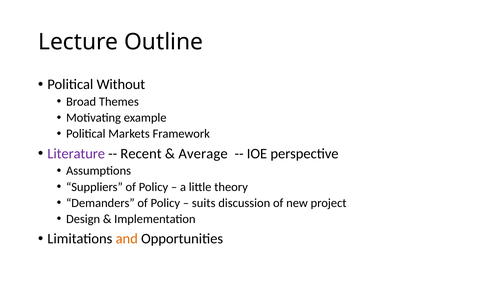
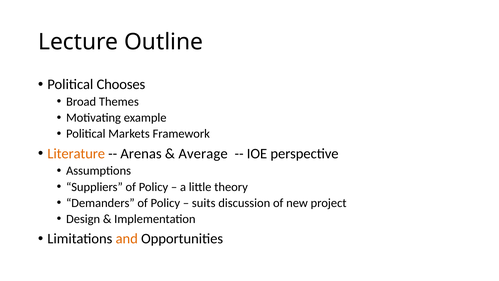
Without: Without -> Chooses
Literature colour: purple -> orange
Recent: Recent -> Arenas
